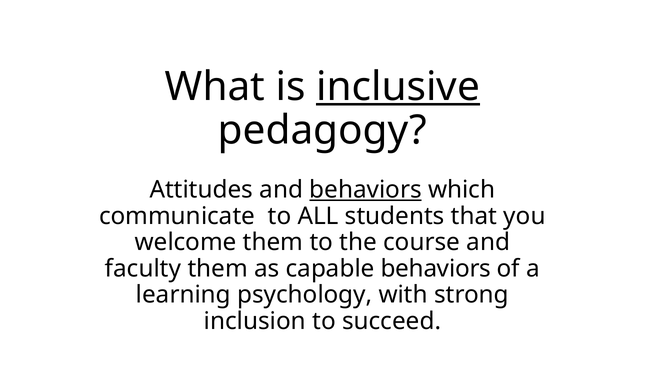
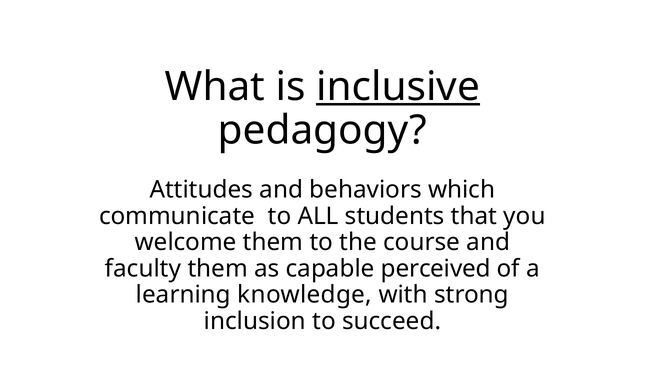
behaviors at (366, 190) underline: present -> none
capable behaviors: behaviors -> perceived
psychology: psychology -> knowledge
